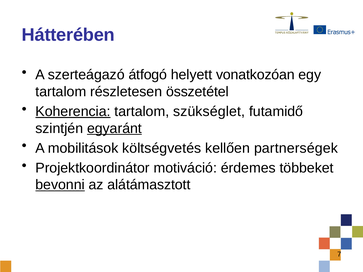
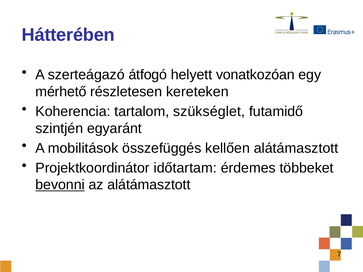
tartalom at (61, 92): tartalom -> mérhető
összetétel: összetétel -> kereteken
Koherencia underline: present -> none
egyaránt underline: present -> none
költségvetés: költségvetés -> összefüggés
kellően partnerségek: partnerségek -> alátámasztott
motiváció: motiváció -> időtartam
